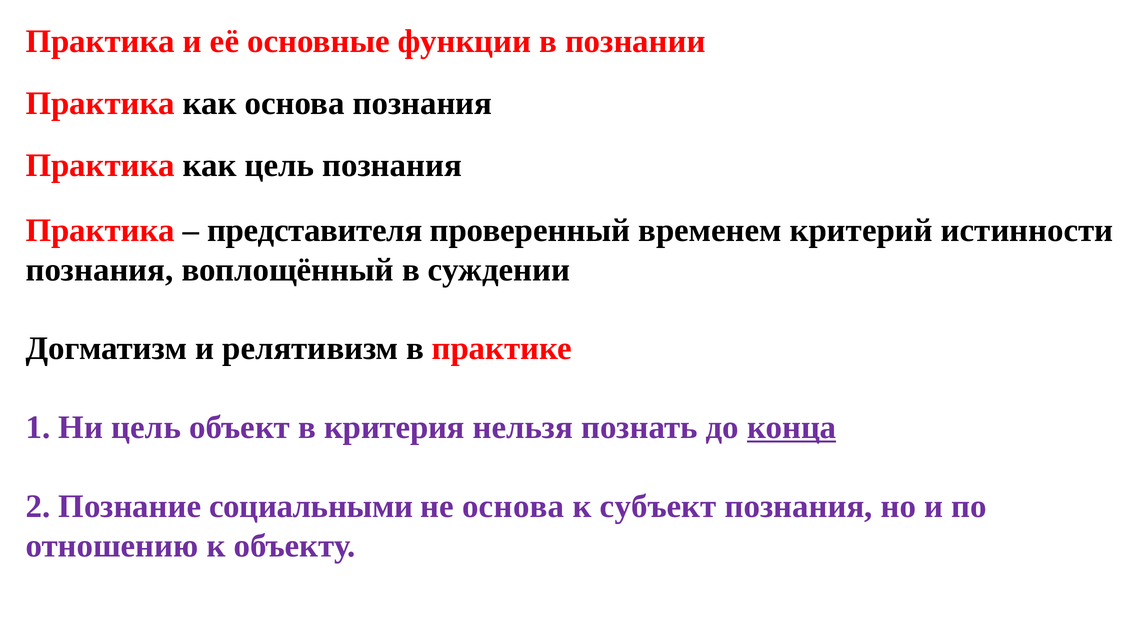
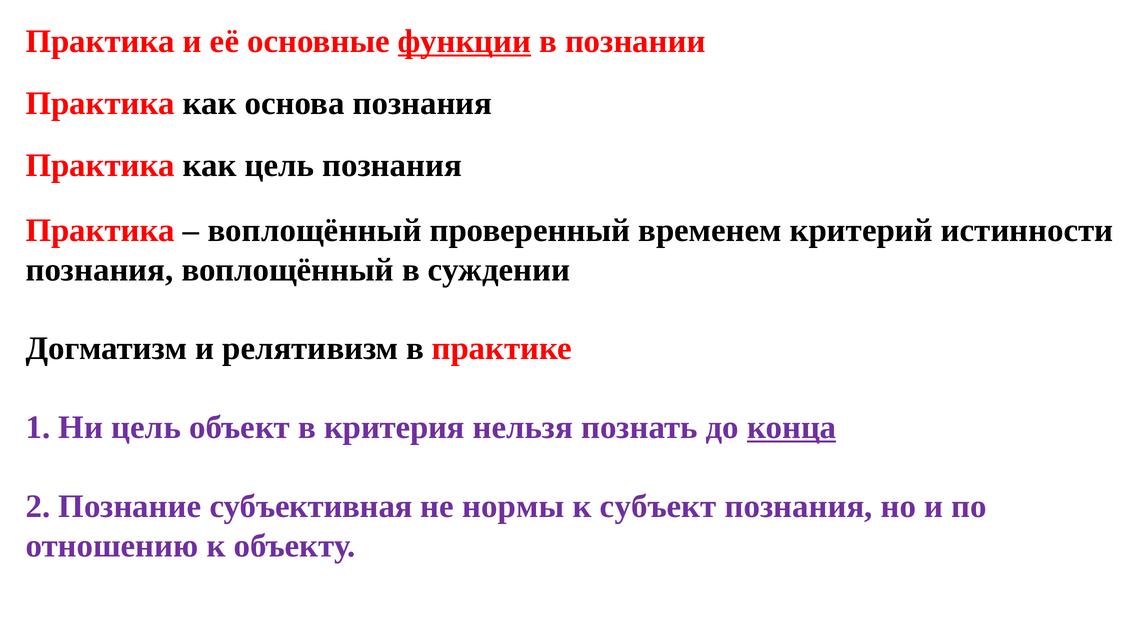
функции underline: none -> present
представителя at (315, 230): представителя -> воплощённый
социальными: социальными -> субъективная
не основа: основа -> нормы
